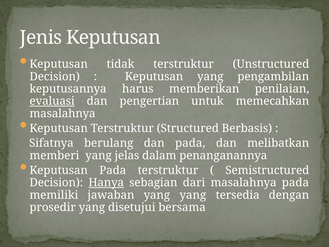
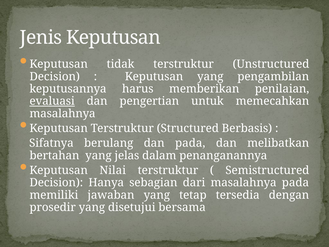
memberi: memberi -> bertahan
Keputusan Pada: Pada -> Nilai
Hanya underline: present -> none
yang yang: yang -> tetap
